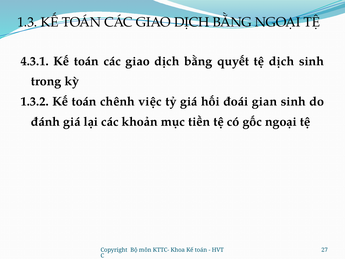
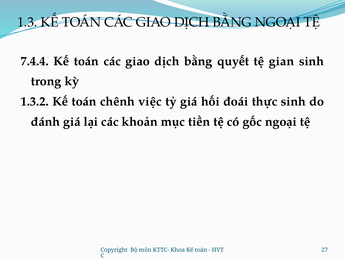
4.3.1: 4.3.1 -> 7.4.4
tệ dịch: dịch -> gian
gian: gian -> thực
